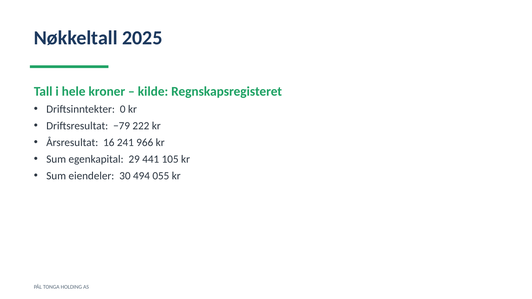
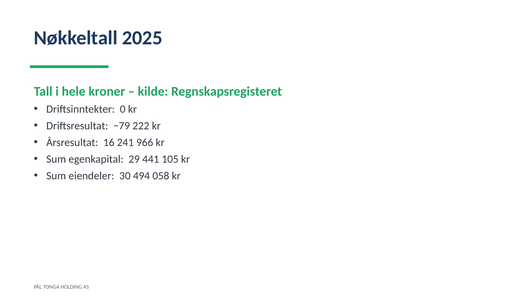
055: 055 -> 058
